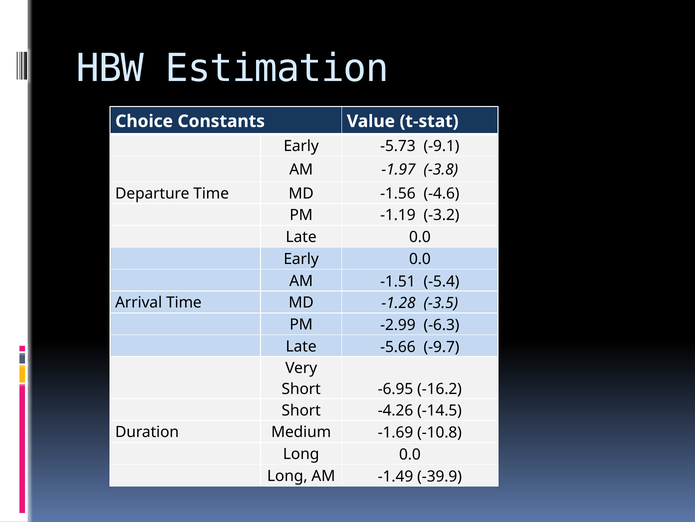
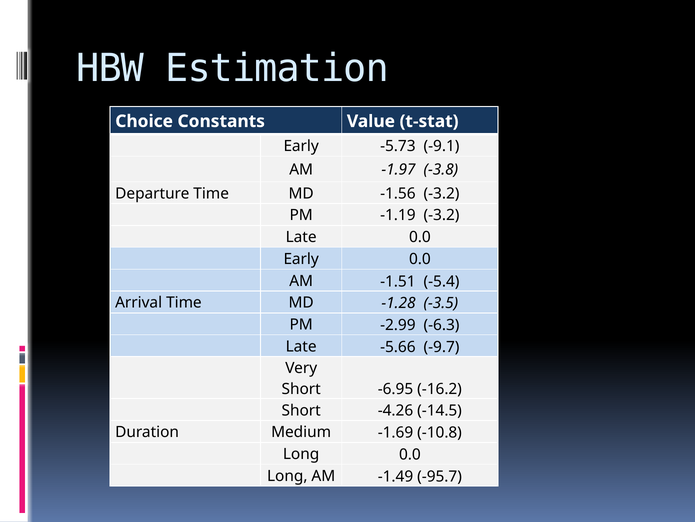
-1.56 -4.6: -4.6 -> -3.2
-39.9: -39.9 -> -95.7
